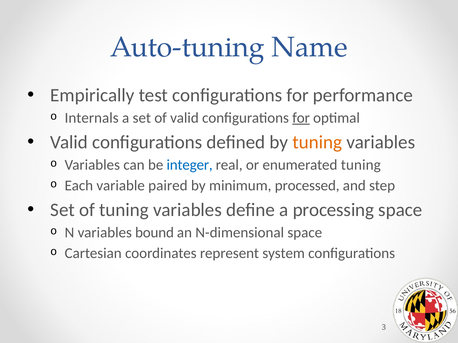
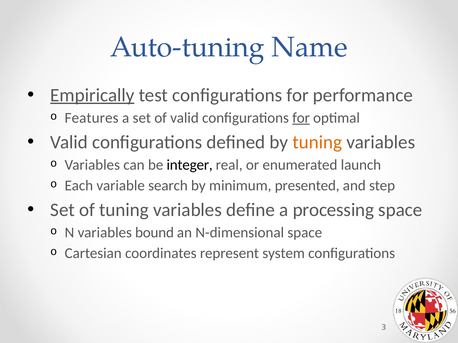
Empirically underline: none -> present
Internals: Internals -> Features
integer colour: blue -> black
enumerated tuning: tuning -> launch
paired: paired -> search
processed: processed -> presented
